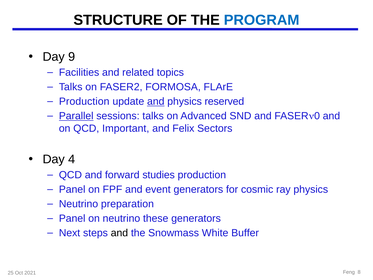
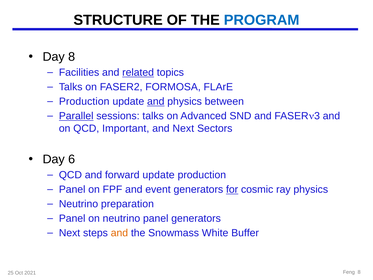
Day 9: 9 -> 8
related underline: none -> present
reserved: reserved -> between
0: 0 -> 3
and Felix: Felix -> Next
4: 4 -> 6
forward studies: studies -> update
for underline: none -> present
neutrino these: these -> panel
and at (119, 233) colour: black -> orange
